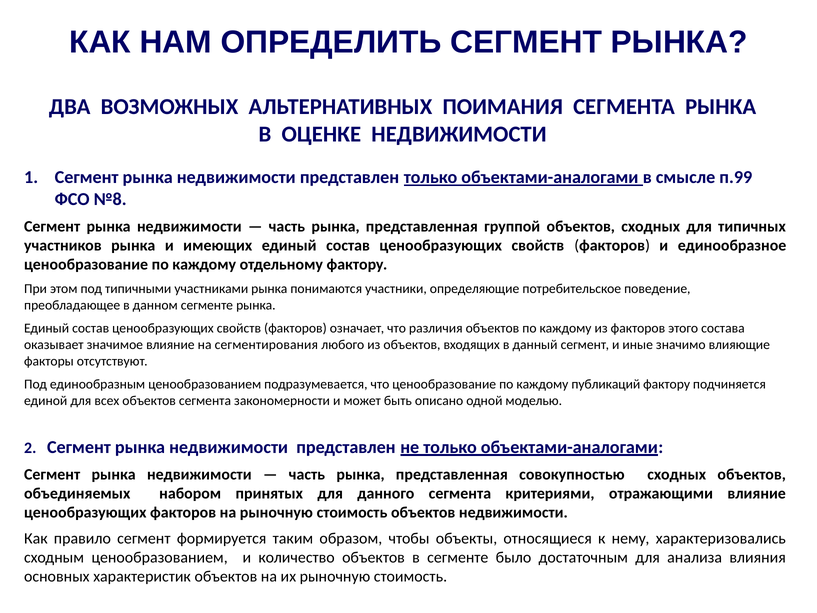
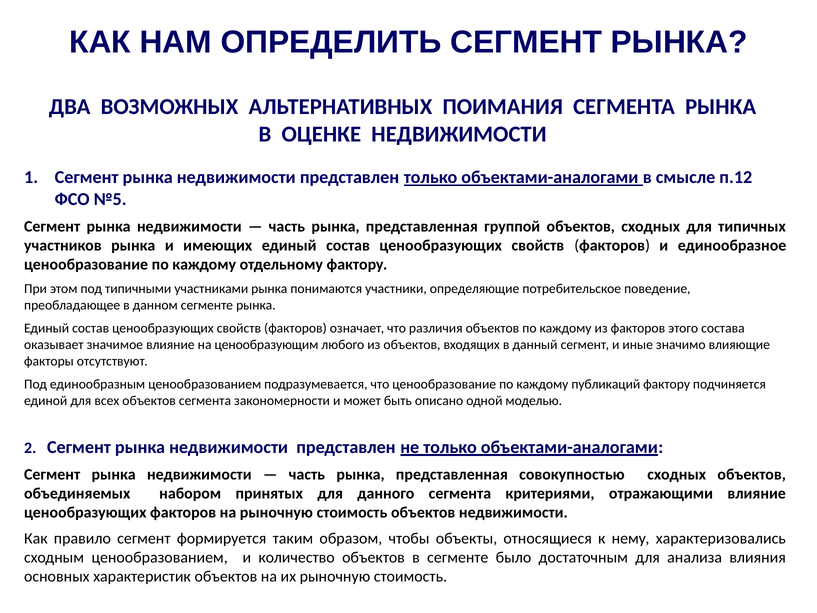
п.99: п.99 -> п.12
№8: №8 -> №5
сегментирования: сегментирования -> ценообразующим
